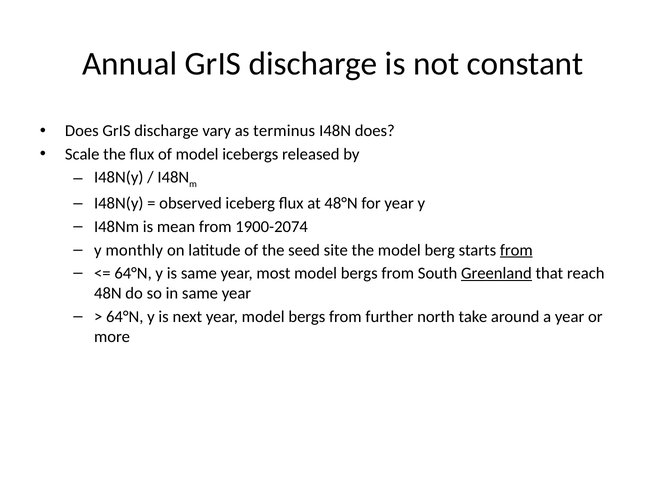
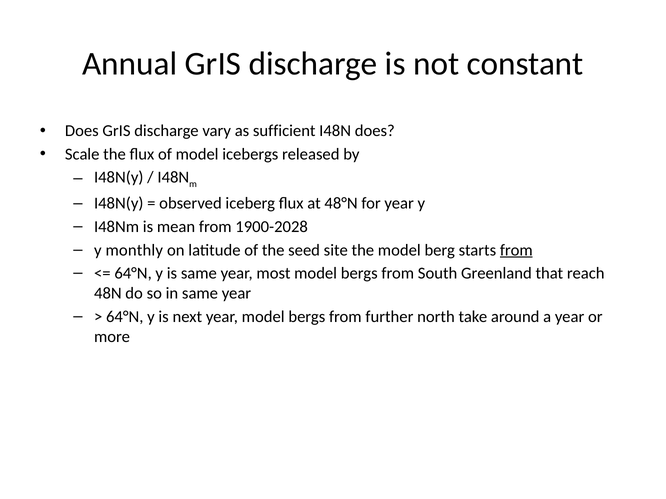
terminus: terminus -> sufficient
1900-2074: 1900-2074 -> 1900-2028
Greenland underline: present -> none
